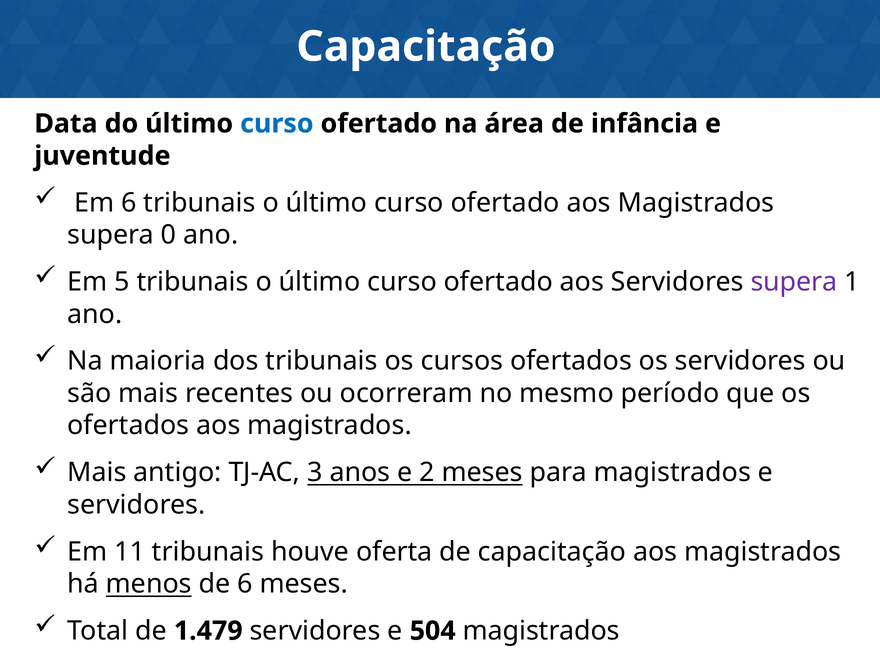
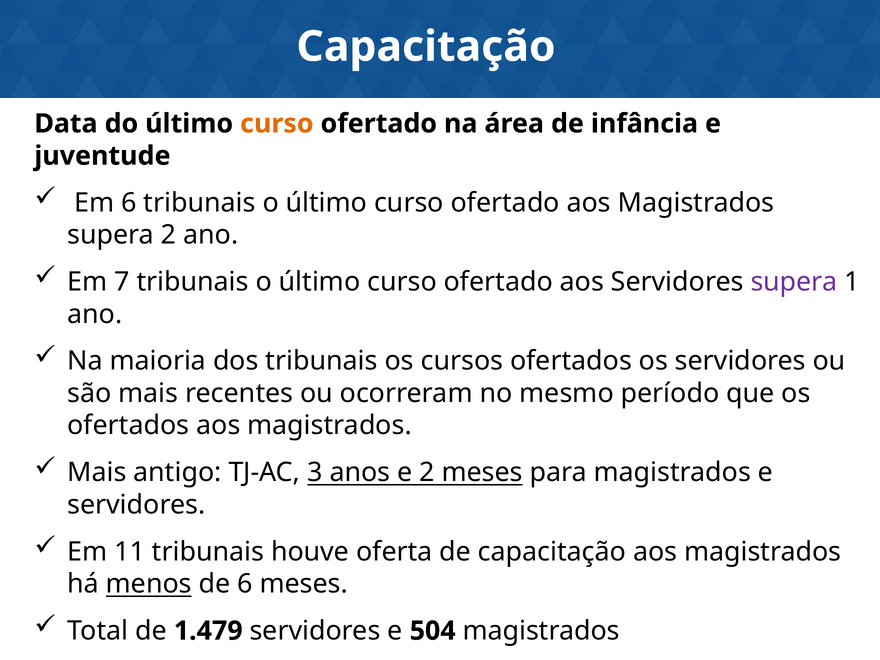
curso at (277, 124) colour: blue -> orange
supera 0: 0 -> 2
5: 5 -> 7
